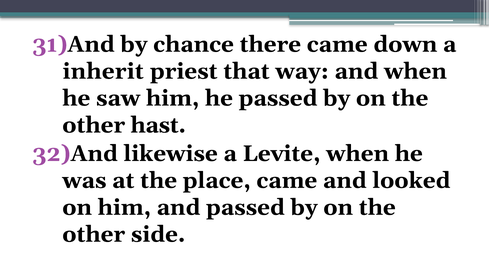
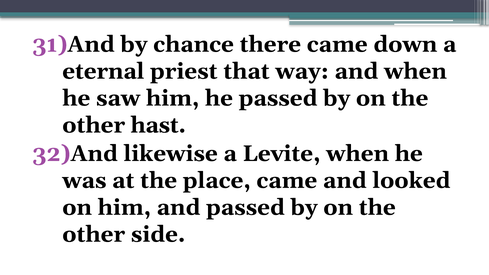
inherit: inherit -> eternal
